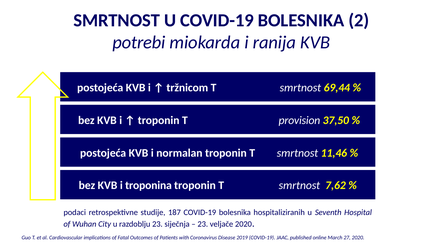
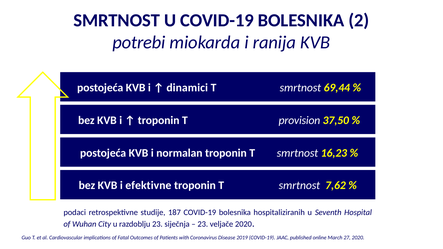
tržnicom: tržnicom -> dinamici
11,46: 11,46 -> 16,23
troponina: troponina -> efektivne
